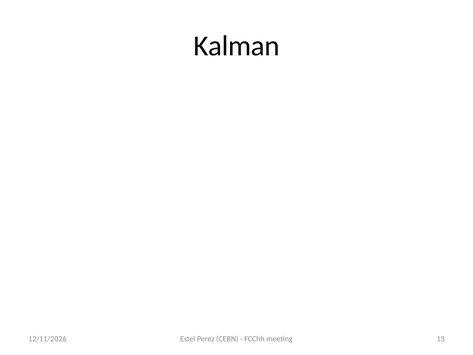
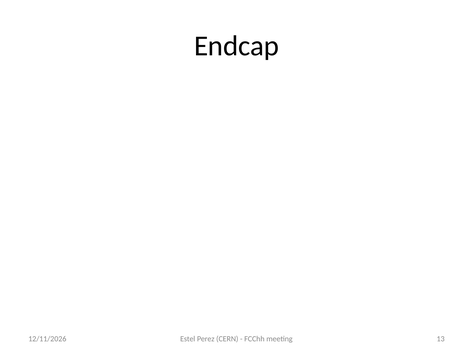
Kalman: Kalman -> Endcap
